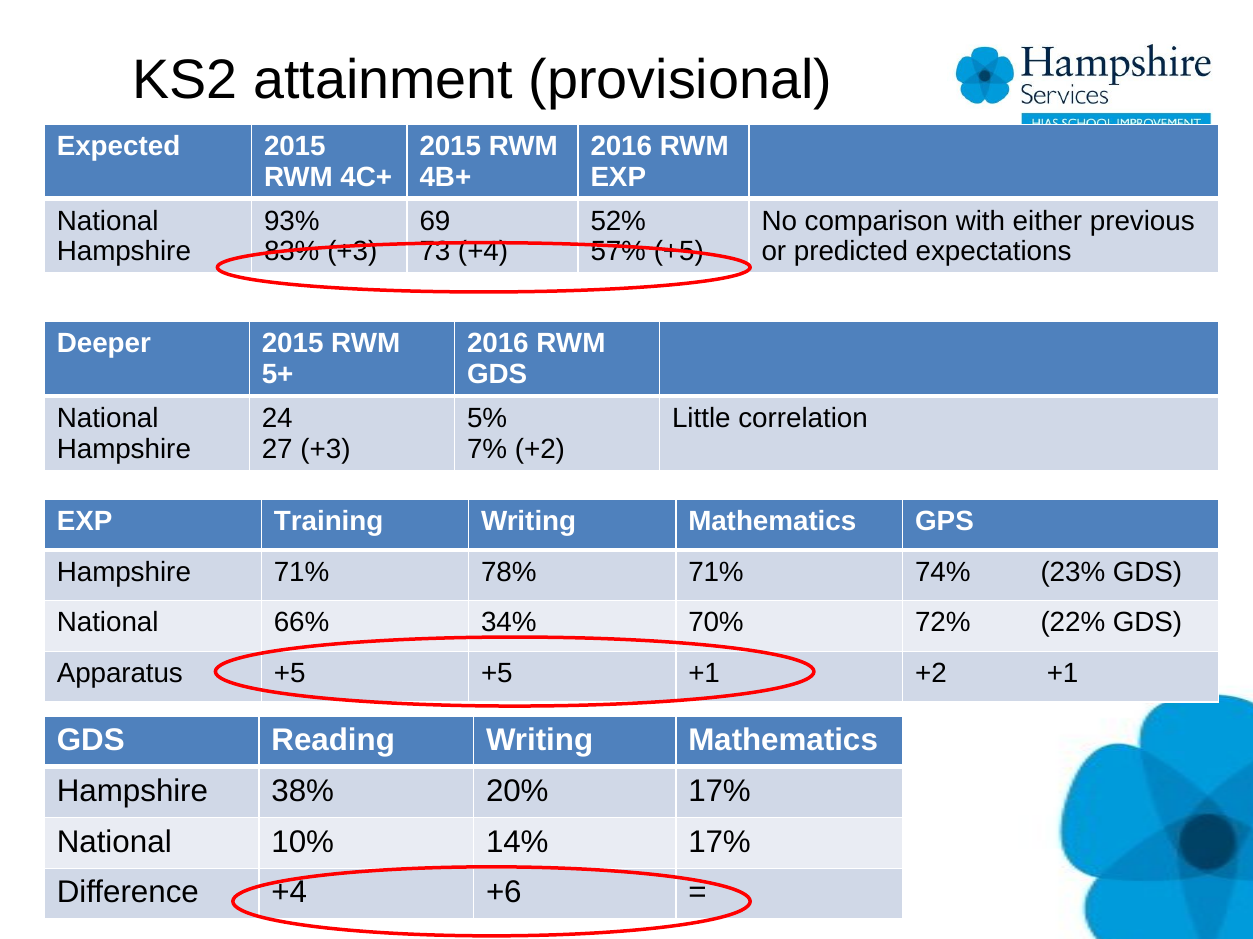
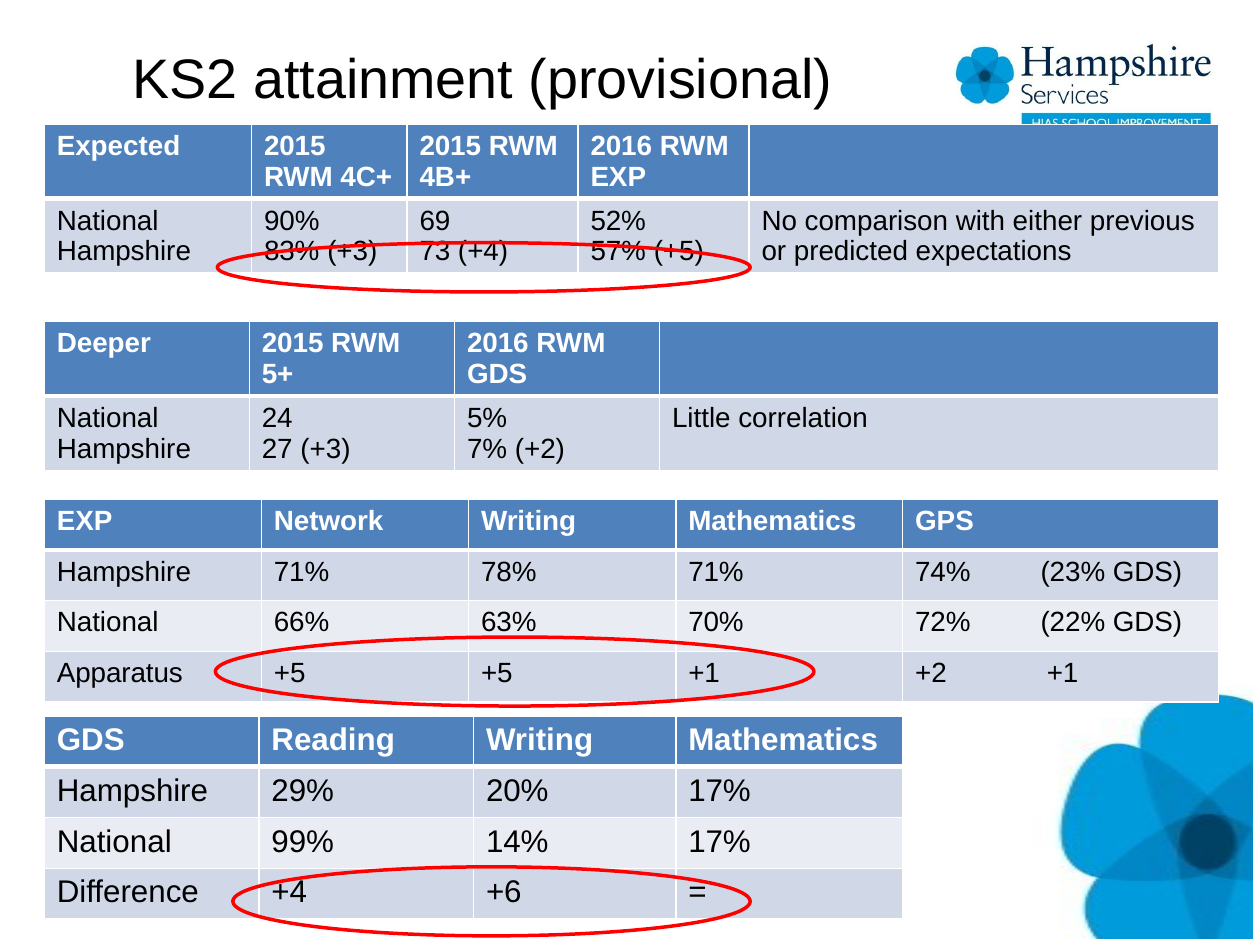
93%: 93% -> 90%
Training: Training -> Network
34%: 34% -> 63%
38%: 38% -> 29%
10%: 10% -> 99%
